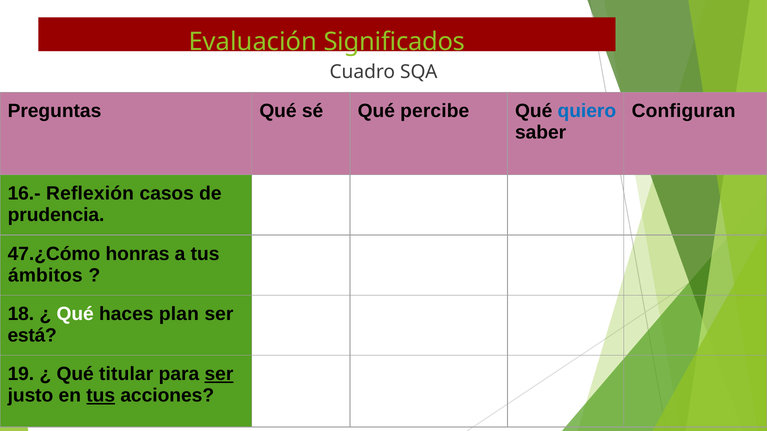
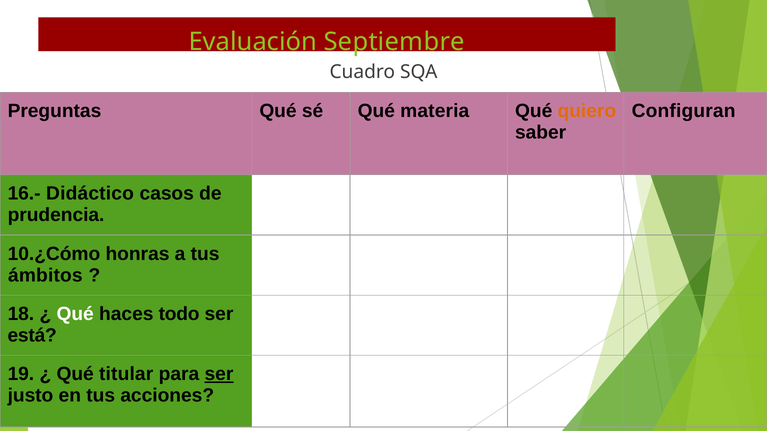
Significados: Significados -> Septiembre
percibe: percibe -> materia
quiero colour: blue -> orange
Reflexión: Reflexión -> Didáctico
47.¿Cómo: 47.¿Cómo -> 10.¿Cómo
plan: plan -> todo
tus at (101, 396) underline: present -> none
